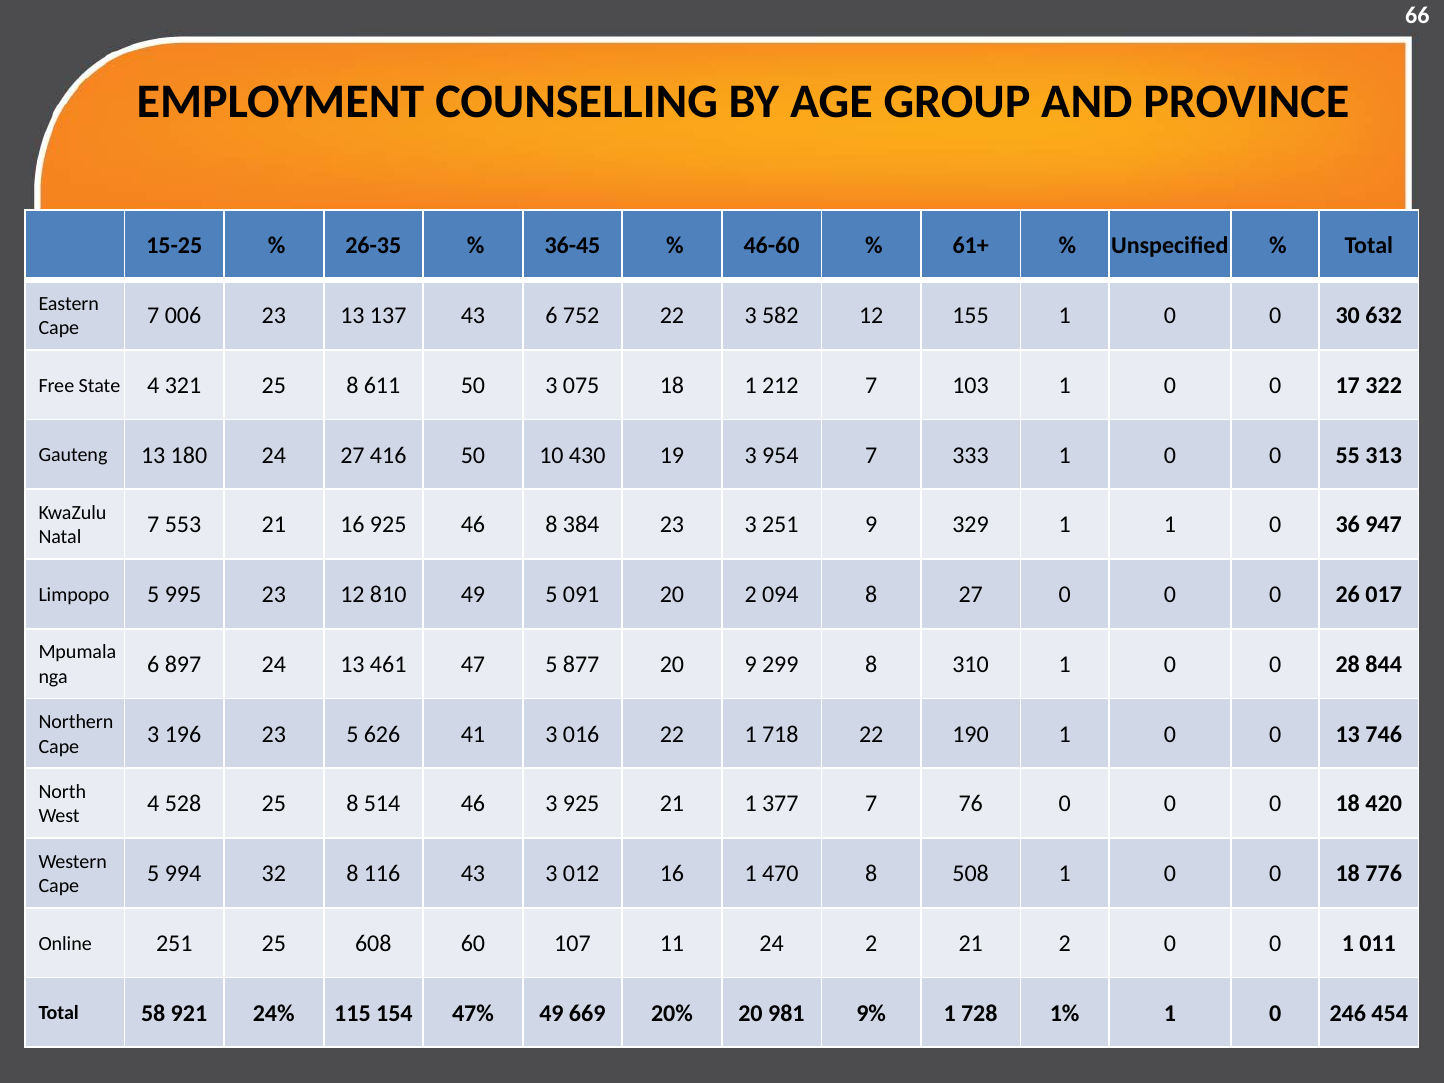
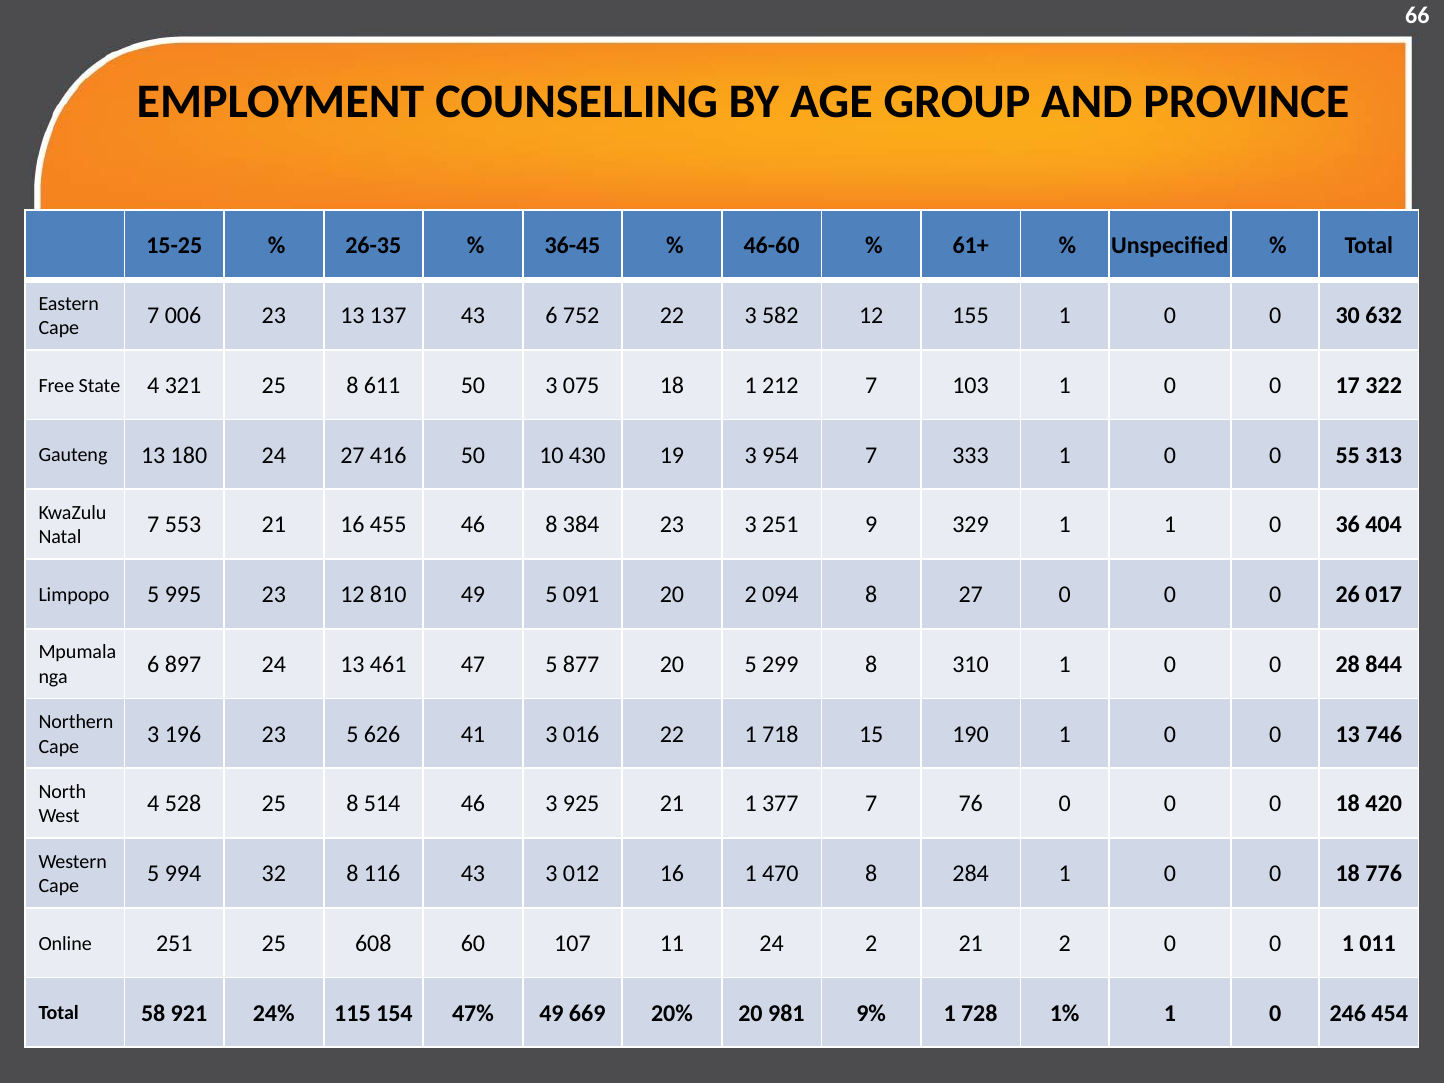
16 925: 925 -> 455
947: 947 -> 404
20 9: 9 -> 5
718 22: 22 -> 15
508: 508 -> 284
